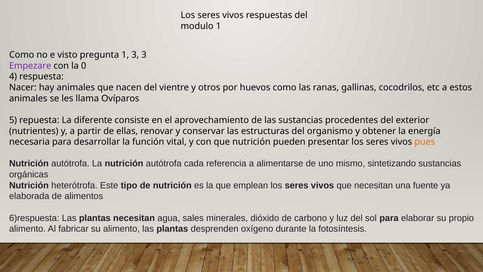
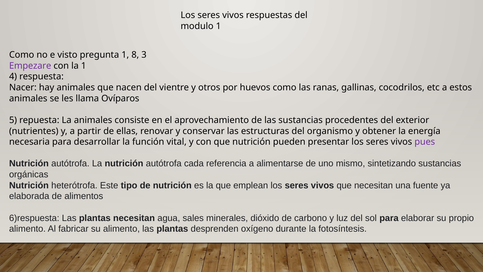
1 3: 3 -> 8
la 0: 0 -> 1
La diferente: diferente -> animales
pues colour: orange -> purple
